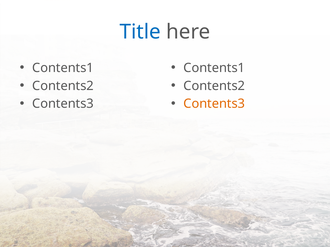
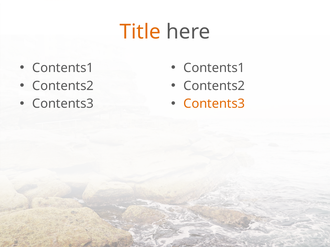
Title colour: blue -> orange
